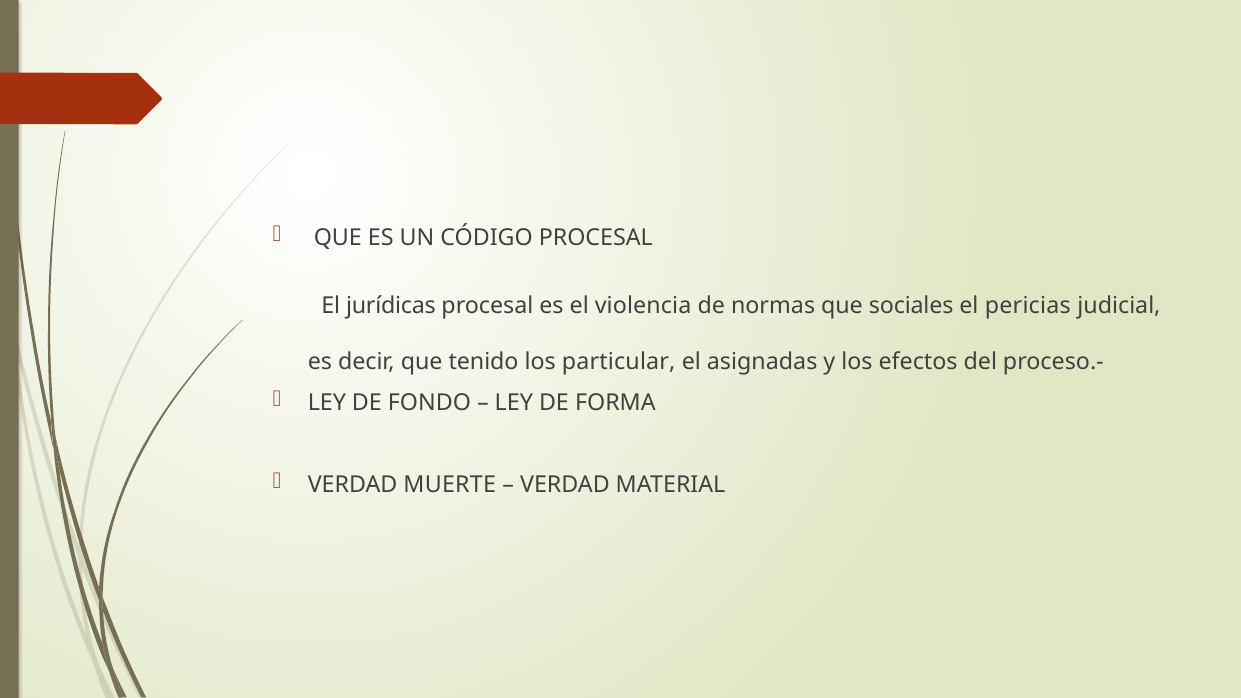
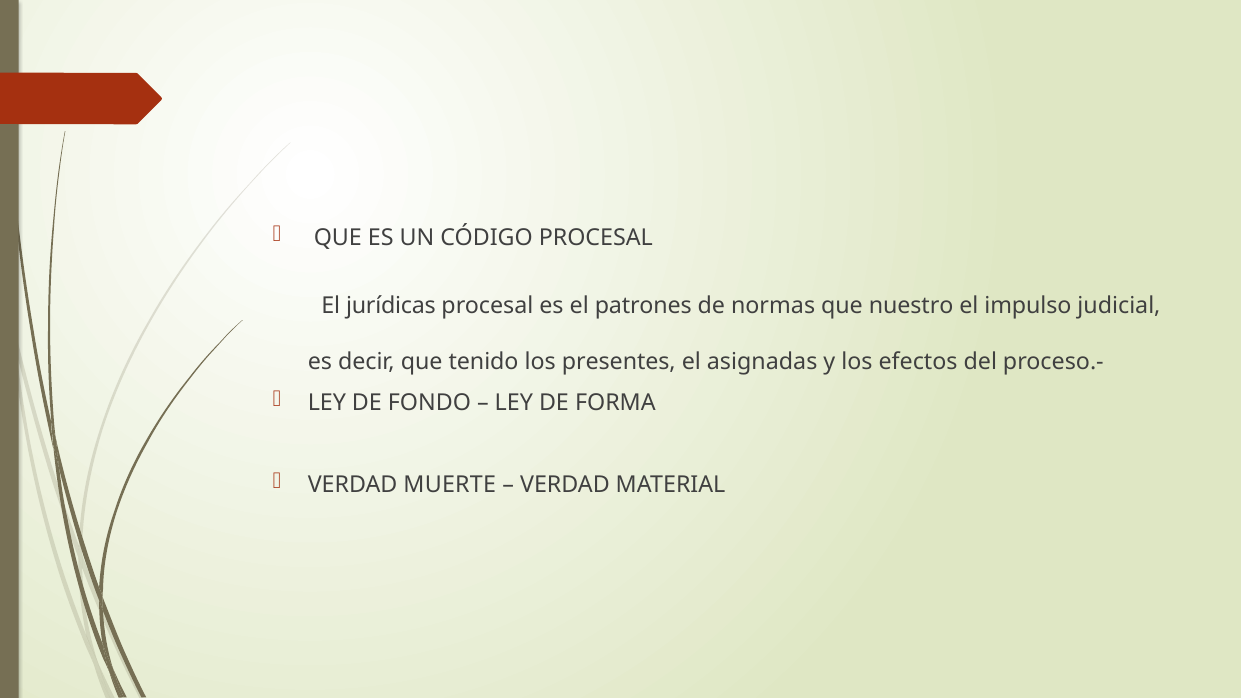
violencia: violencia -> patrones
sociales: sociales -> nuestro
pericias: pericias -> impulso
particular: particular -> presentes
